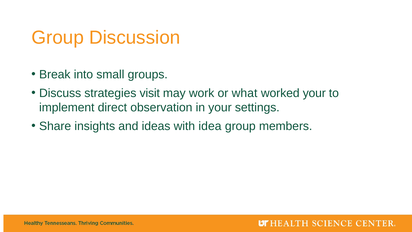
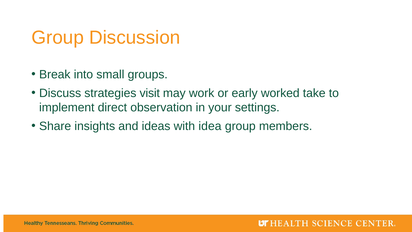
what: what -> early
worked your: your -> take
